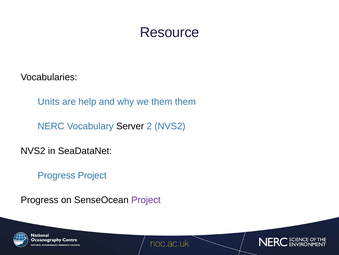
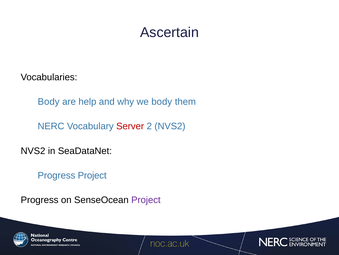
Resource: Resource -> Ascertain
Units at (49, 102): Units -> Body
we them: them -> body
Server colour: black -> red
